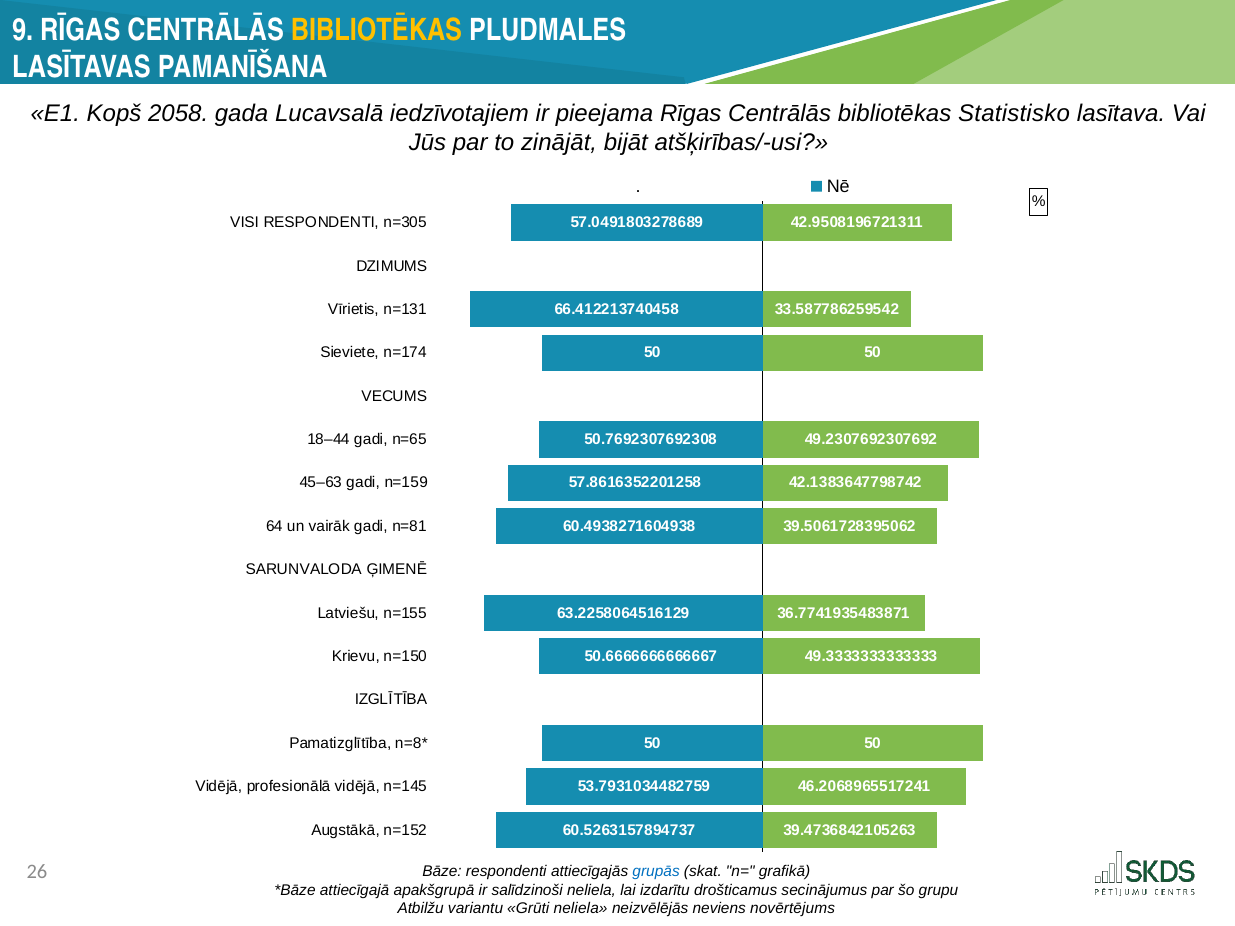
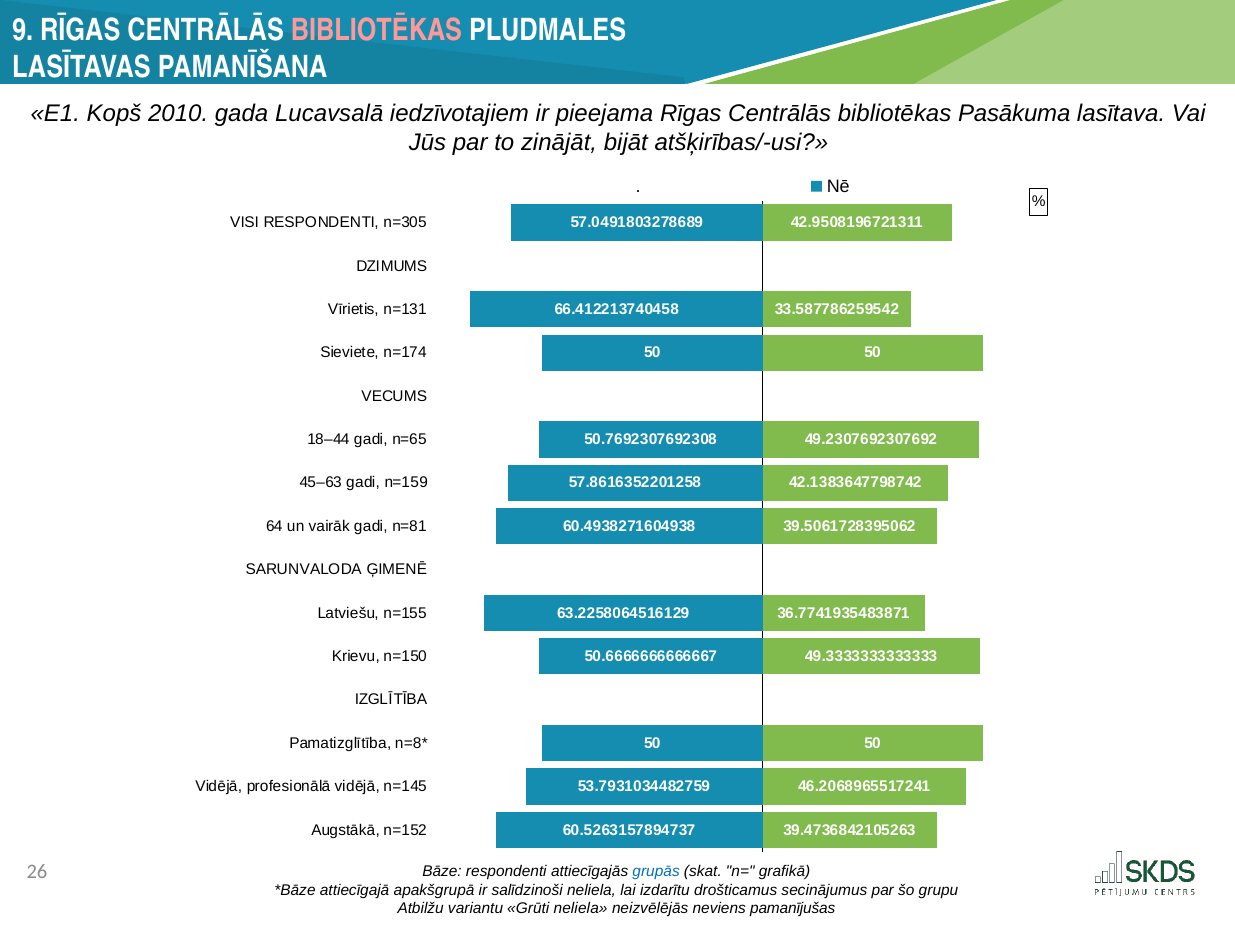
BIBLIOTĒKAS at (377, 31) colour: yellow -> pink
2058: 2058 -> 2010
Statistisko: Statistisko -> Pasākuma
novērtējums: novērtējums -> pamanījušas
